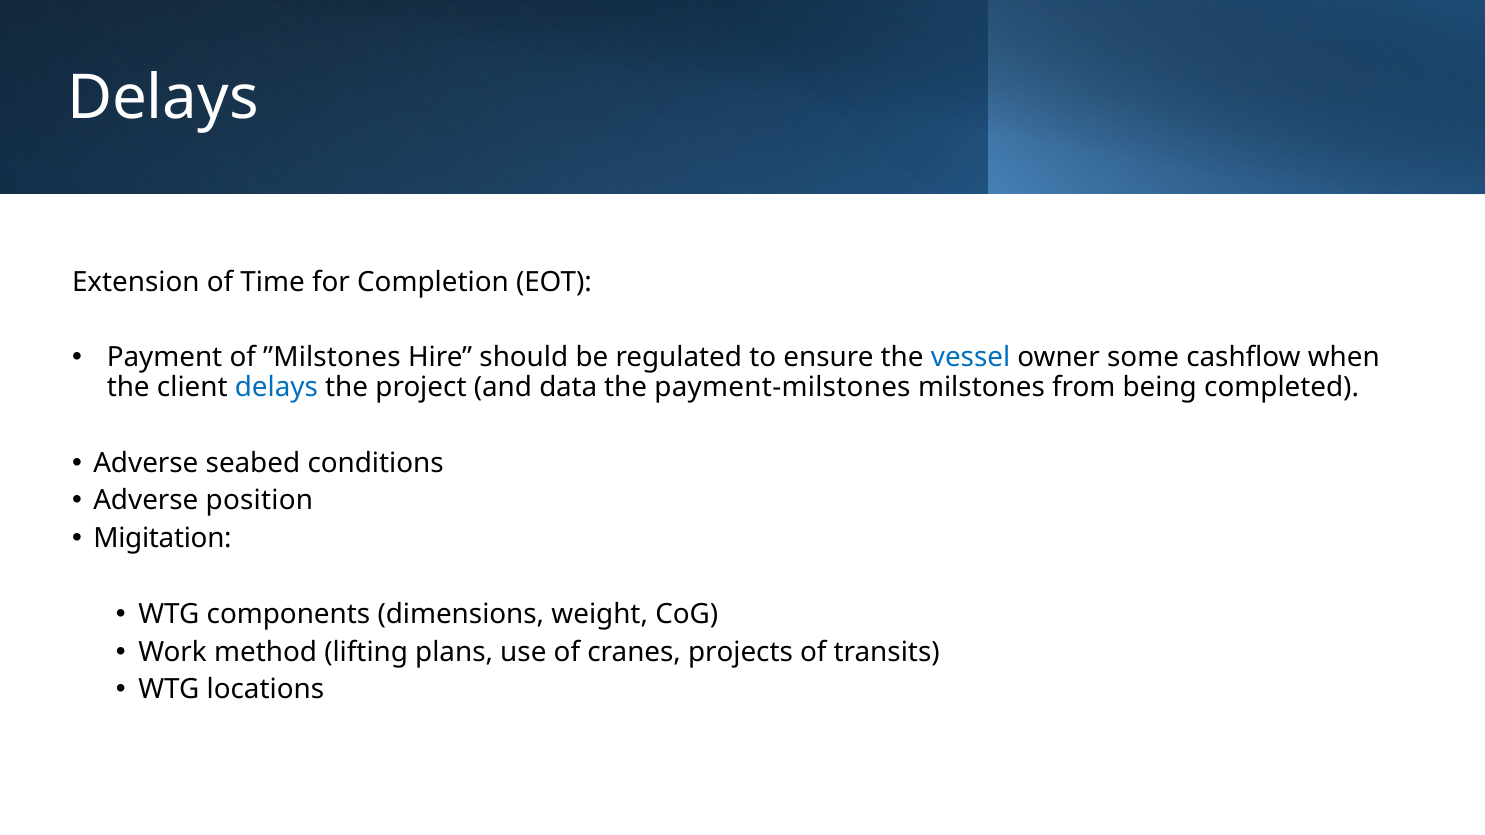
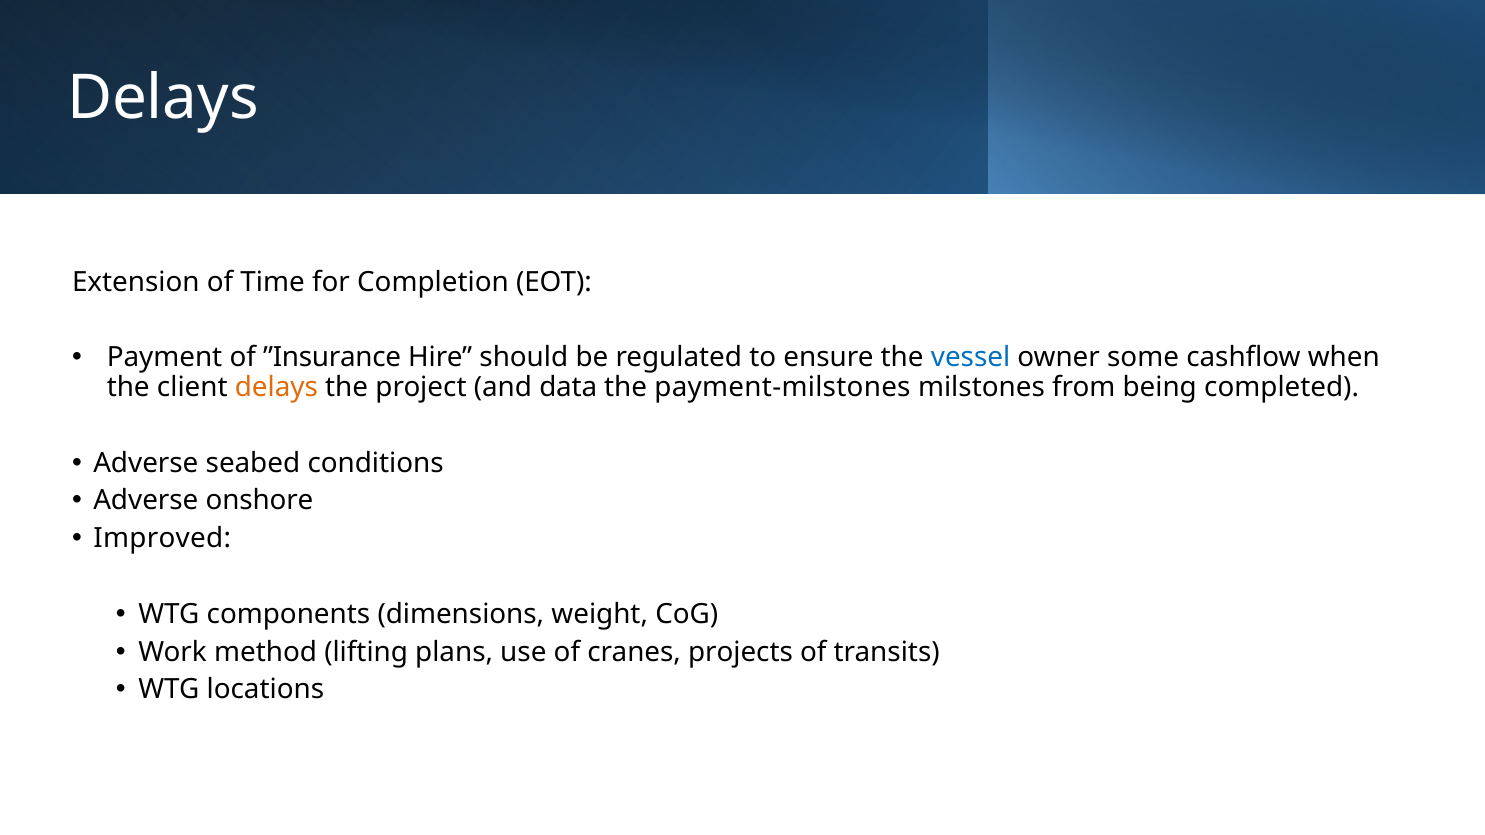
”Milstones: ”Milstones -> ”Insurance
delays at (276, 388) colour: blue -> orange
position: position -> onshore
Migitation: Migitation -> Improved
